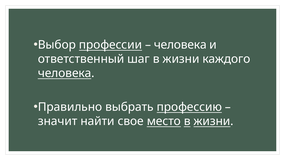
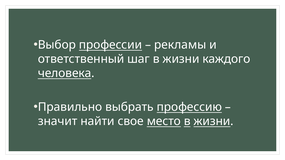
человека at (180, 45): человека -> рекламы
